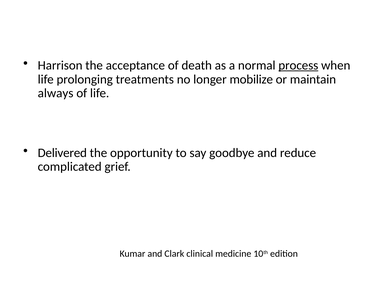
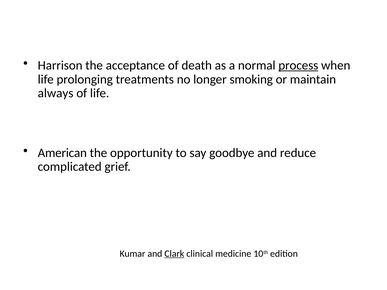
mobilize: mobilize -> smoking
Delivered: Delivered -> American
Clark underline: none -> present
